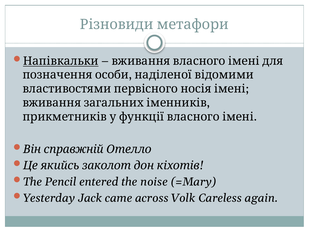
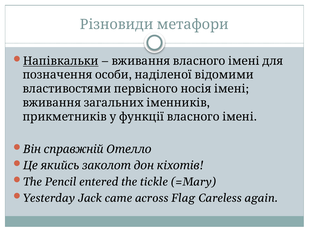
noise: noise -> tickle
Volk: Volk -> Flag
